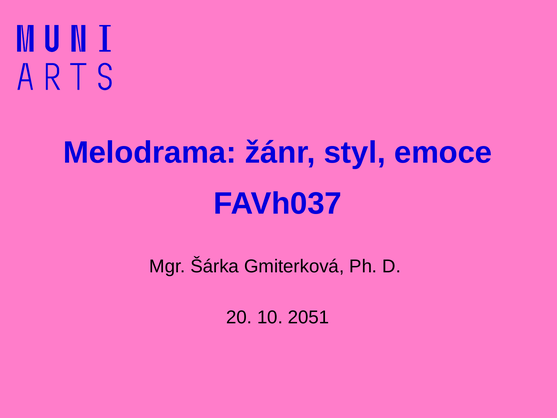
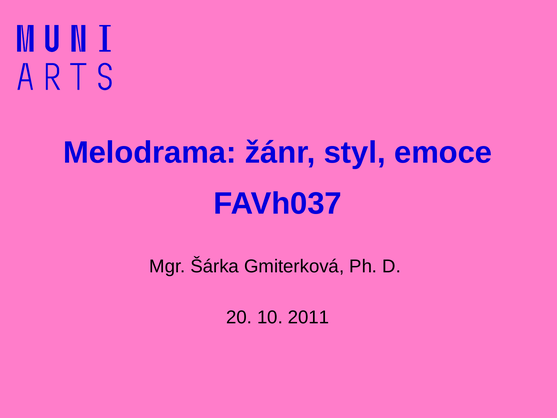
2051: 2051 -> 2011
